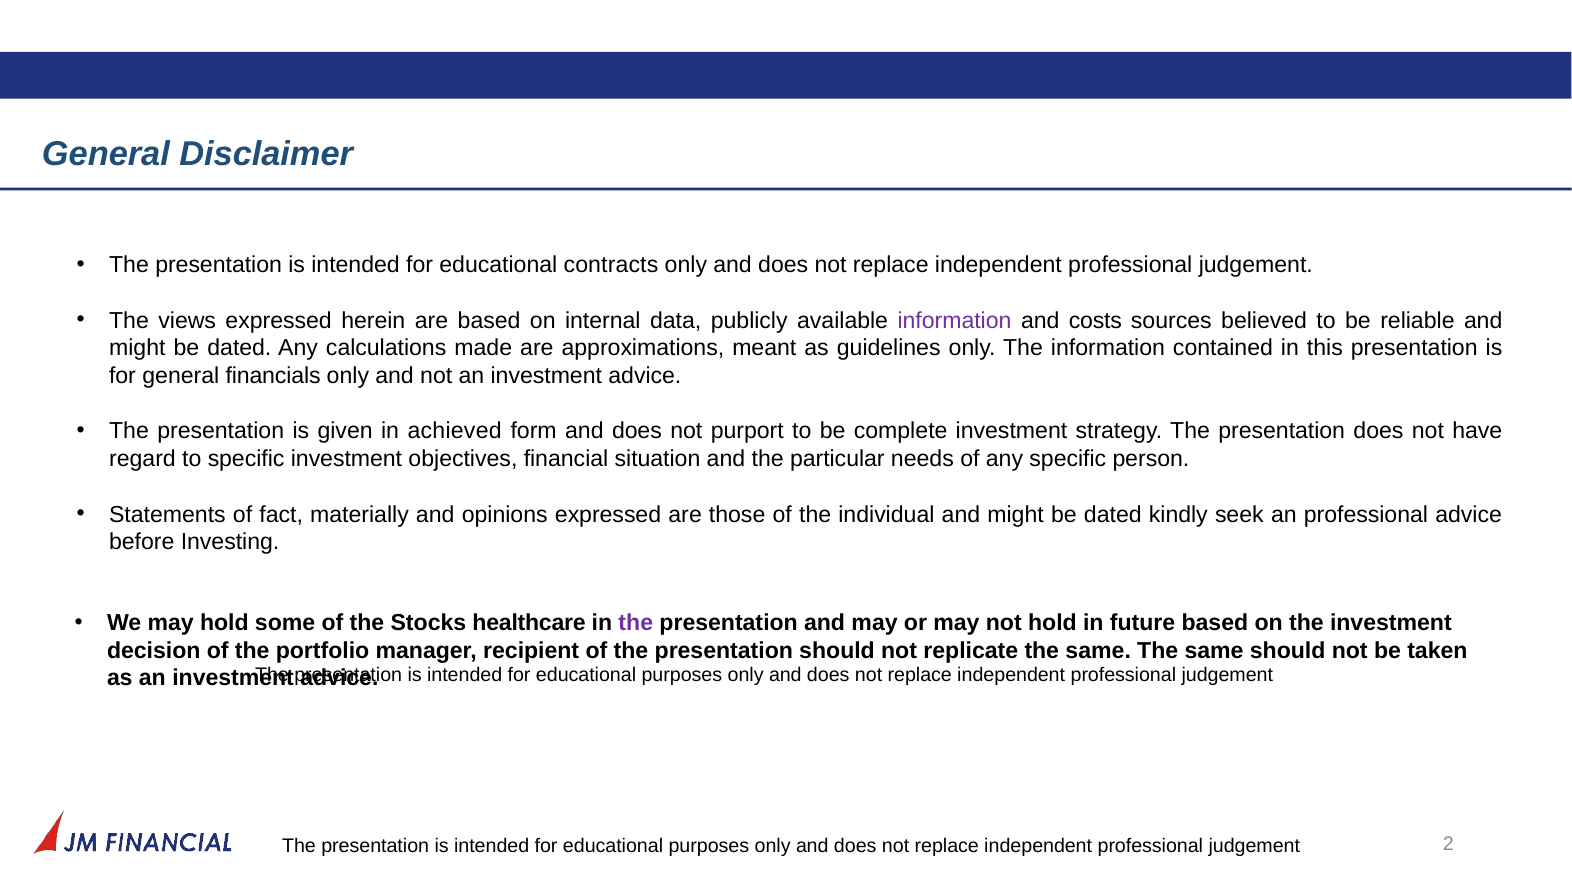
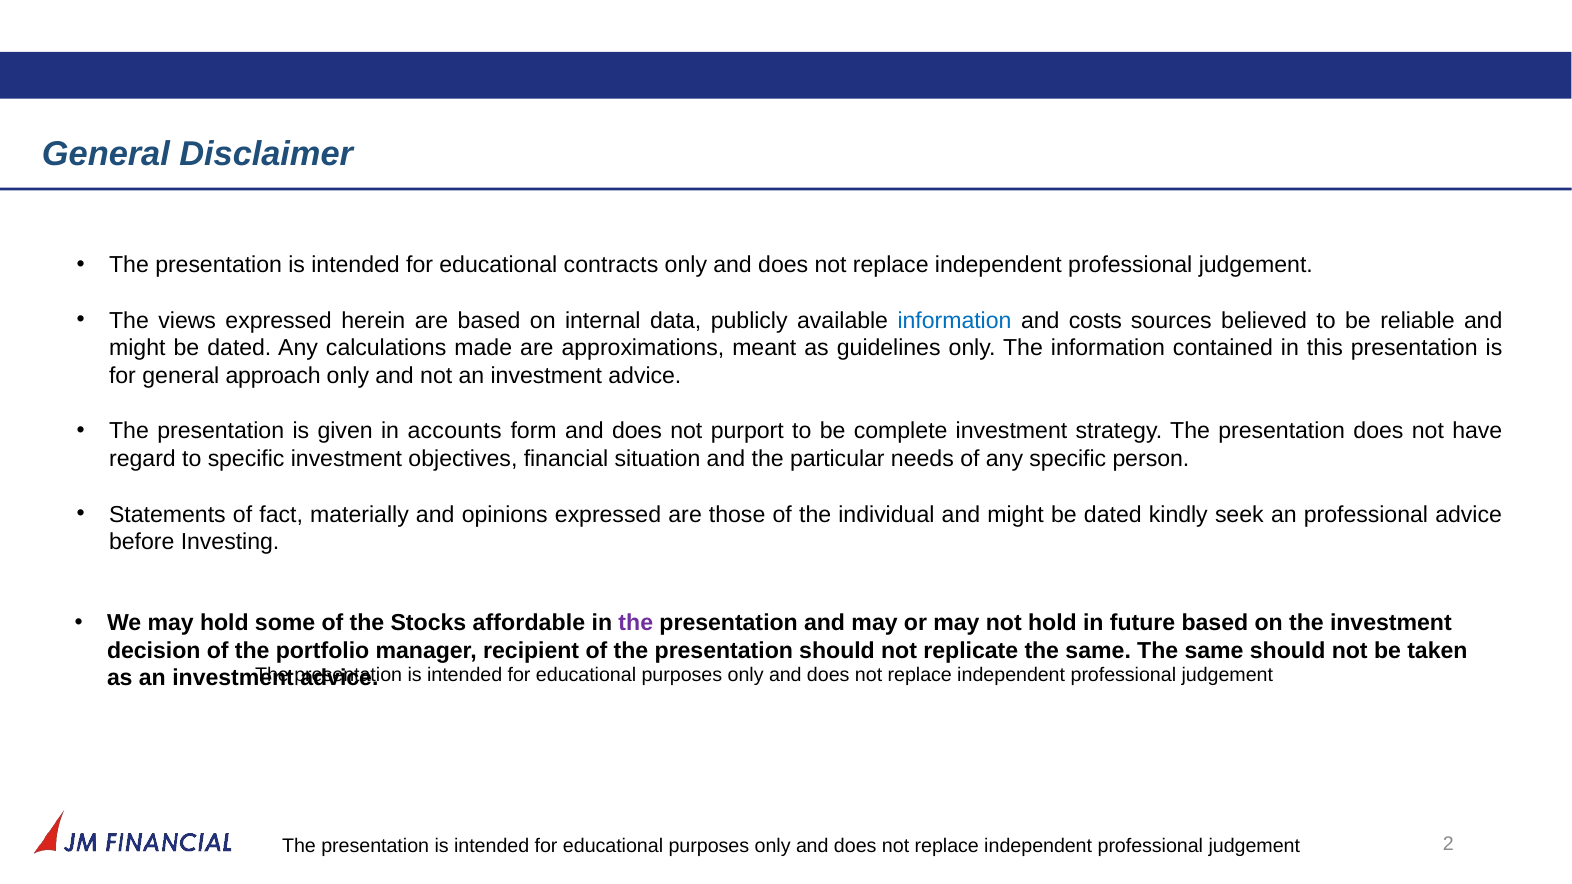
information at (955, 320) colour: purple -> blue
financials: financials -> approach
achieved: achieved -> accounts
healthcare: healthcare -> affordable
